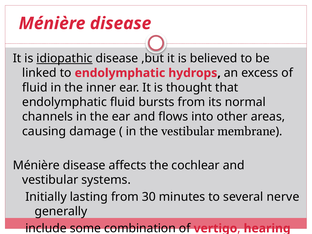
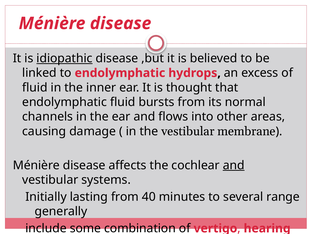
and at (234, 165) underline: none -> present
30: 30 -> 40
nerve: nerve -> range
